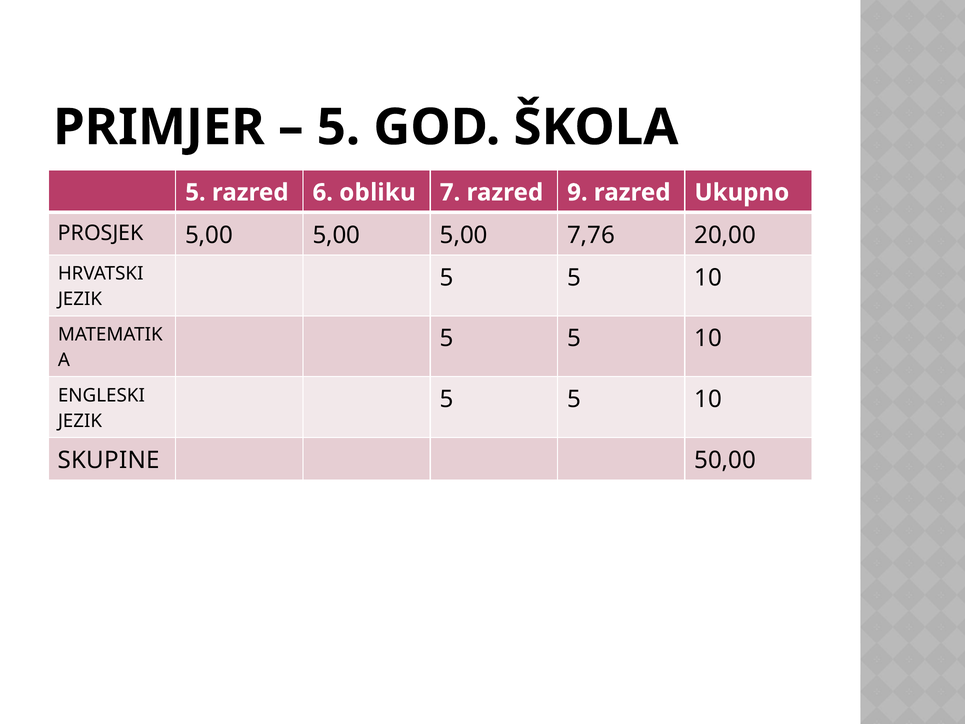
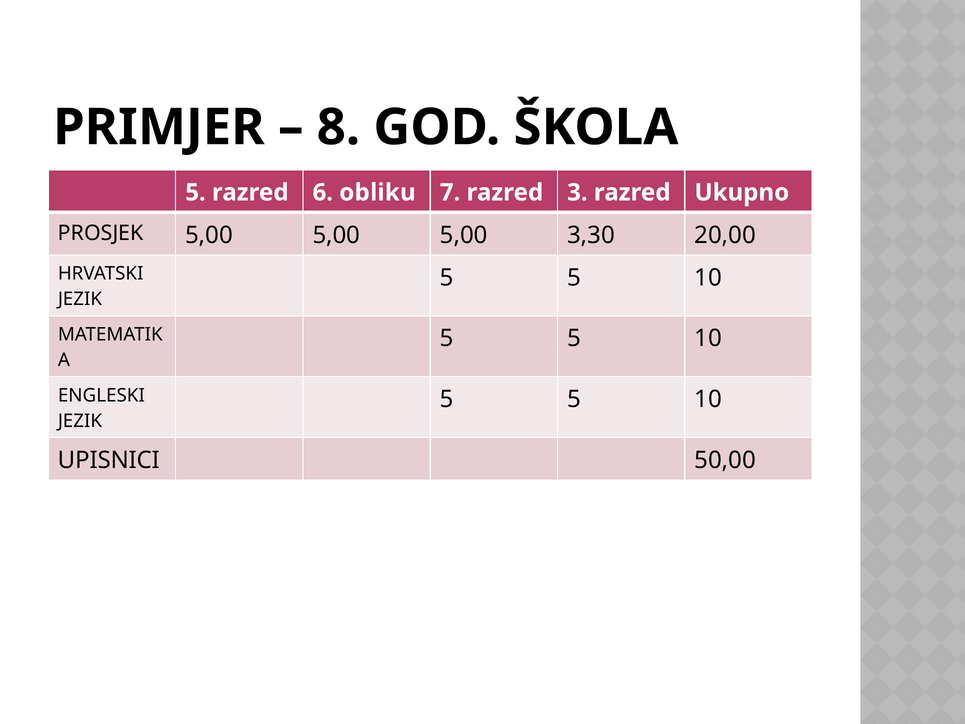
5 at (338, 127): 5 -> 8
9: 9 -> 3
7,76: 7,76 -> 3,30
SKUPINE: SKUPINE -> UPISNICI
